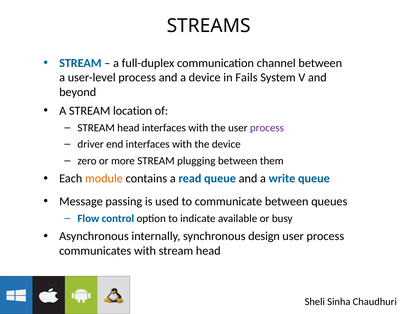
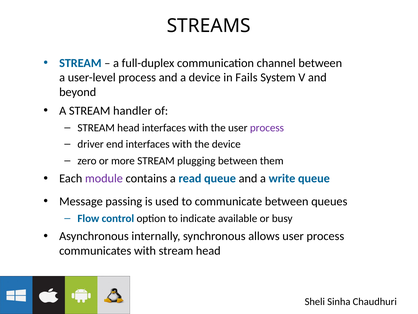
location: location -> handler
module colour: orange -> purple
design: design -> allows
